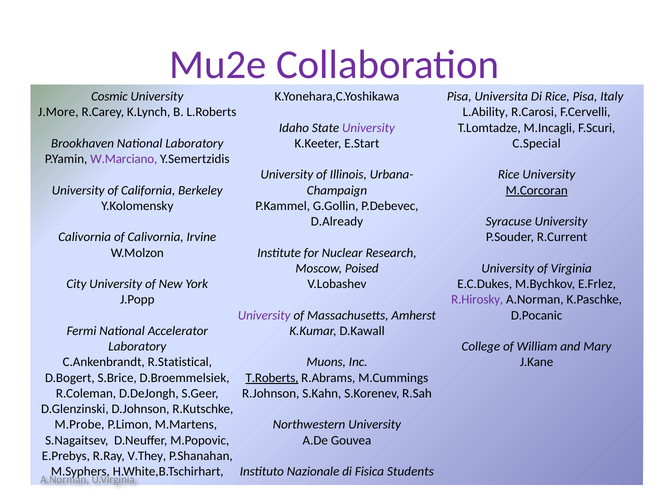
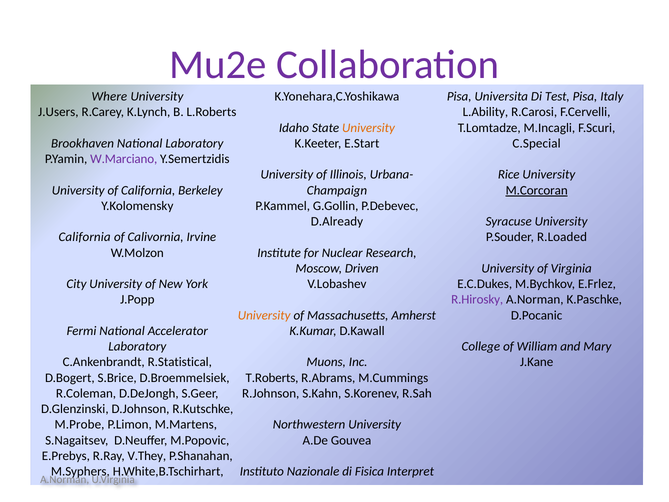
Cosmic: Cosmic -> Where
Di Rice: Rice -> Test
J.More: J.More -> J.Users
University at (369, 128) colour: purple -> orange
Calivornia at (85, 237): Calivornia -> California
R.Current: R.Current -> R.Loaded
Poised: Poised -> Driven
University at (264, 315) colour: purple -> orange
T.Roberts underline: present -> none
Students: Students -> Interpret
